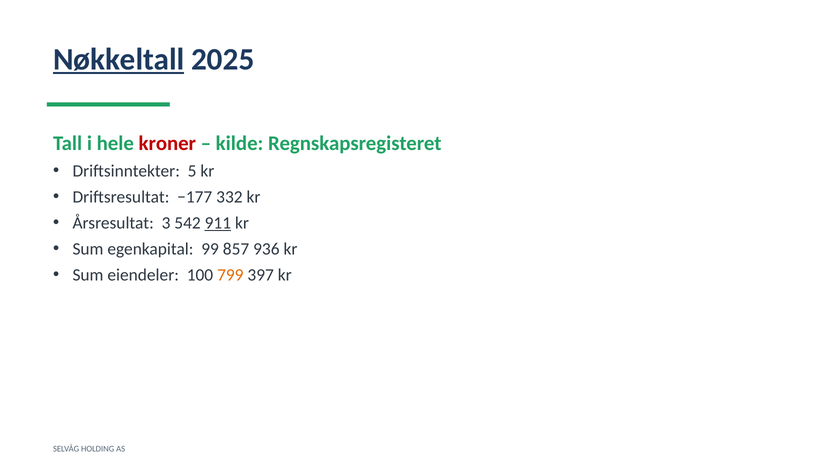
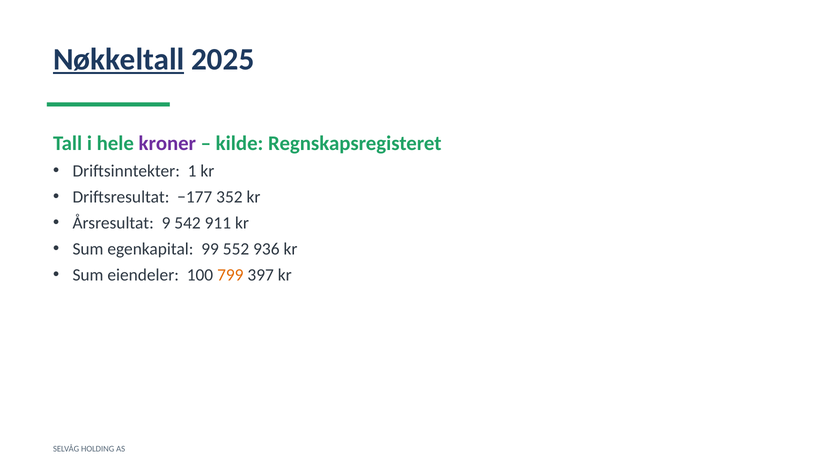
kroner colour: red -> purple
5: 5 -> 1
332: 332 -> 352
3: 3 -> 9
911 underline: present -> none
857: 857 -> 552
